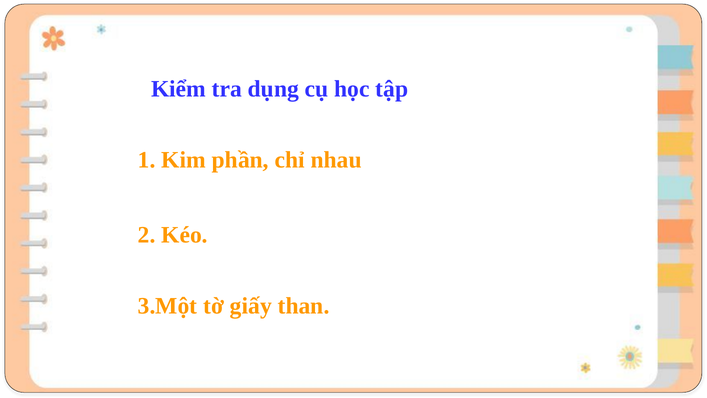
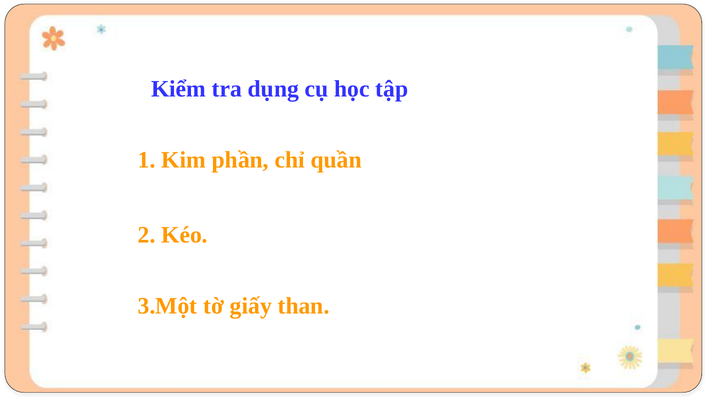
nhau: nhau -> quần
